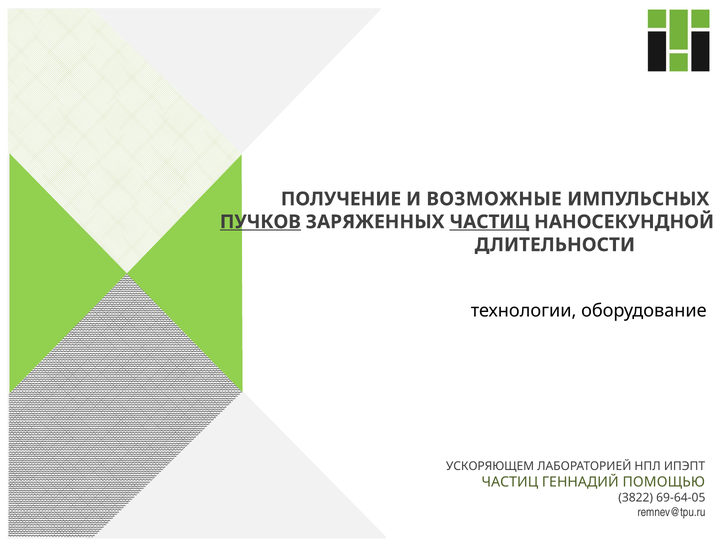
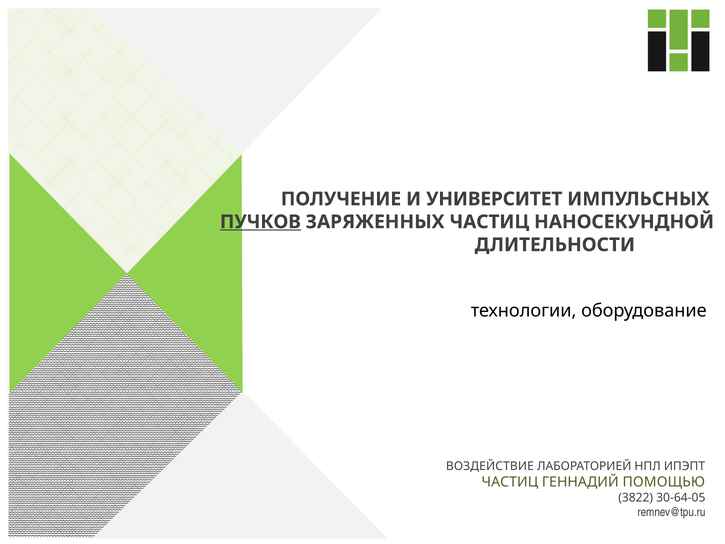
ВОЗМОЖНЫЕ: ВОЗМОЖНЫЕ -> УНИВЕРСИТЕТ
ЧАСТИЦ at (489, 222) underline: present -> none
УСКОРЯЮЩЕМ: УСКОРЯЮЩЕМ -> ВОЗДЕЙСТВИЕ
69-64-05: 69-64-05 -> 30-64-05
